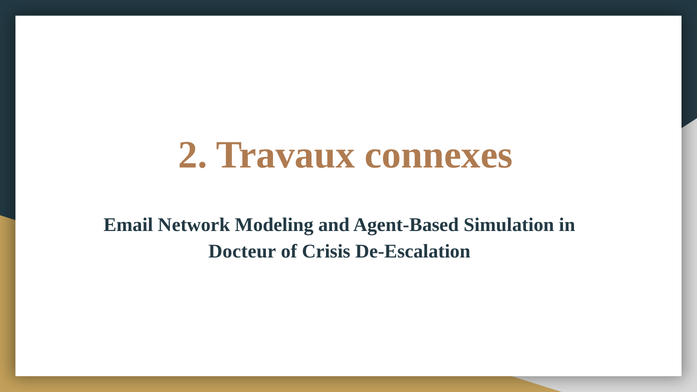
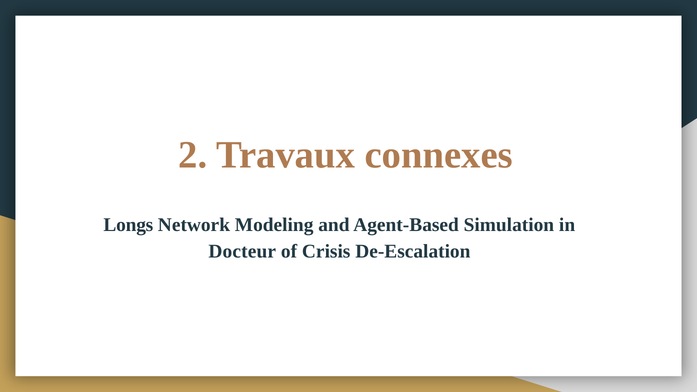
Email: Email -> Longs
